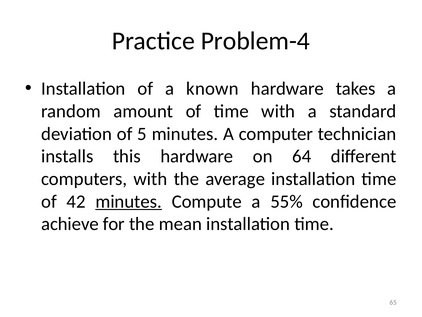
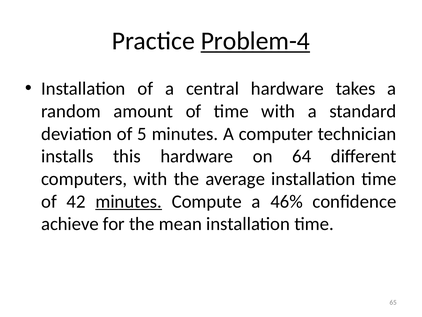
Problem-4 underline: none -> present
known: known -> central
55%: 55% -> 46%
